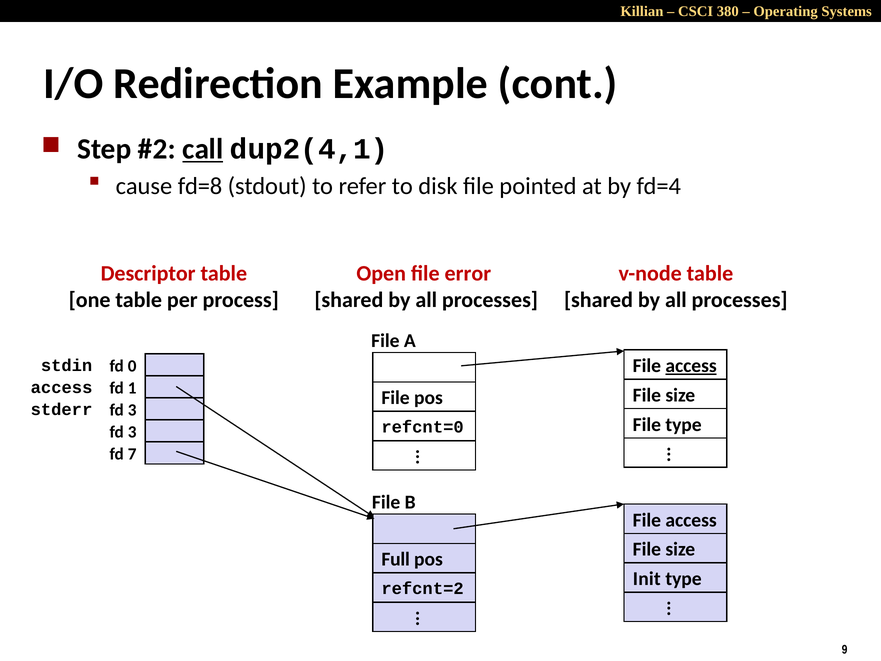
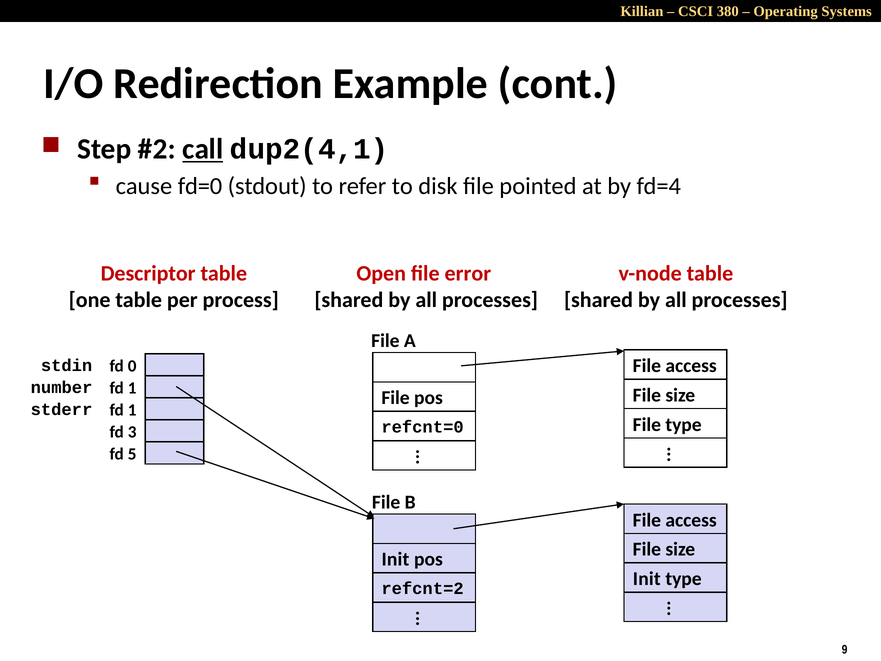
fd=8: fd=8 -> fd=0
access at (691, 366) underline: present -> none
access at (62, 388): access -> number
3 at (132, 410): 3 -> 1
7: 7 -> 5
Full at (396, 559): Full -> Init
